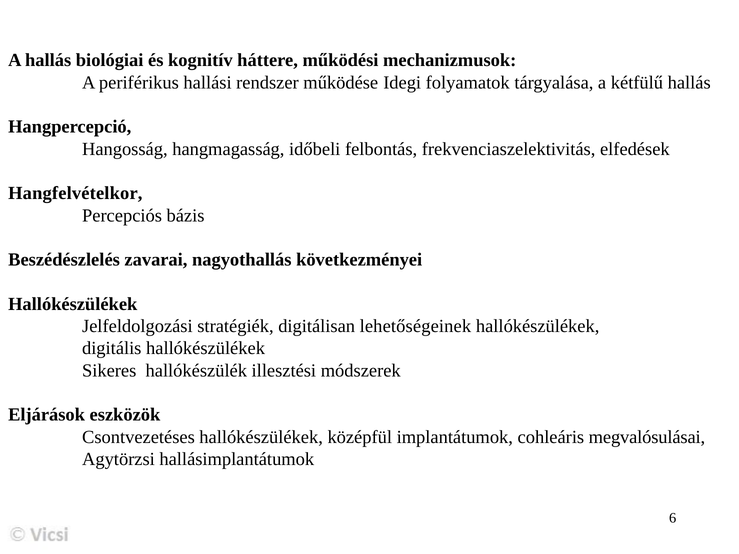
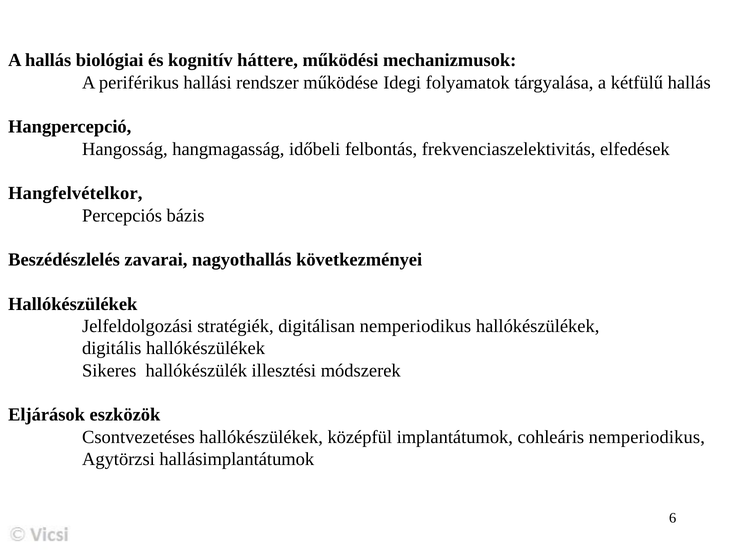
digitálisan lehetőségeinek: lehetőségeinek -> nemperiodikus
cohleáris megvalósulásai: megvalósulásai -> nemperiodikus
